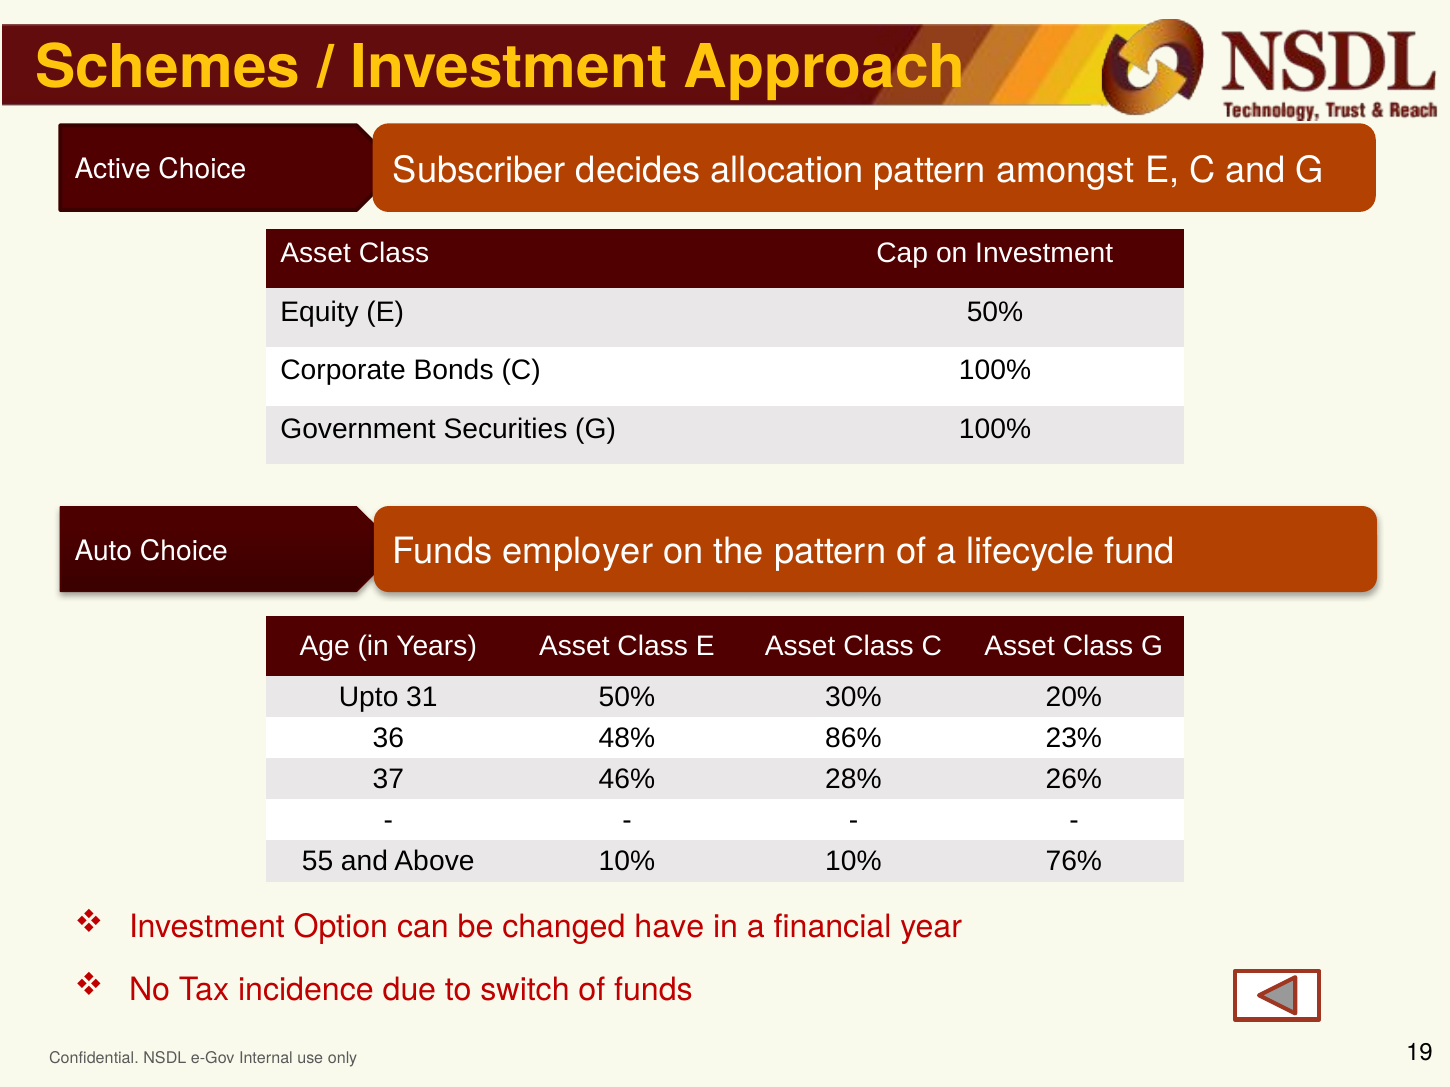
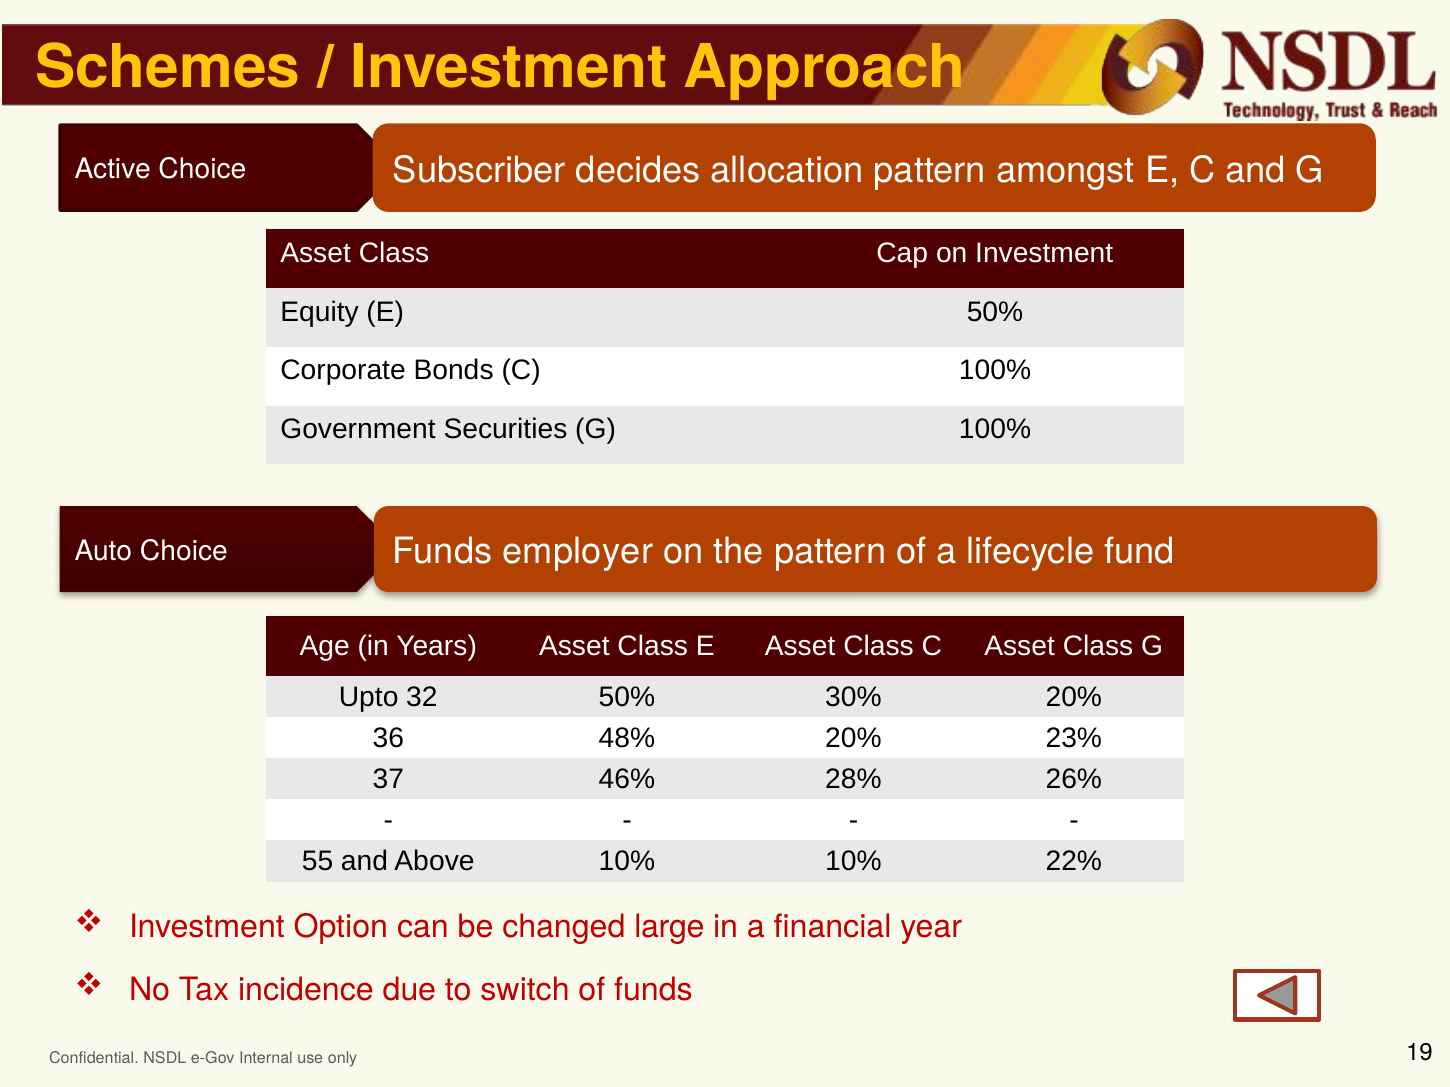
31: 31 -> 32
48% 86%: 86% -> 20%
76%: 76% -> 22%
have: have -> large
